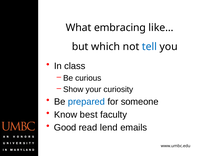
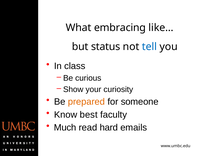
which: which -> status
prepared colour: blue -> orange
Good: Good -> Much
lend: lend -> hard
